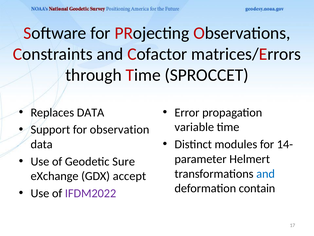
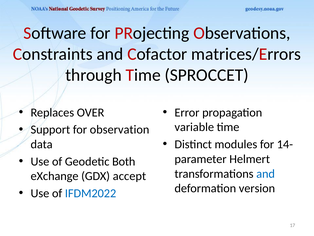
Replaces DATA: DATA -> OVER
Sure: Sure -> Both
contain: contain -> version
IFDM2022 colour: purple -> blue
